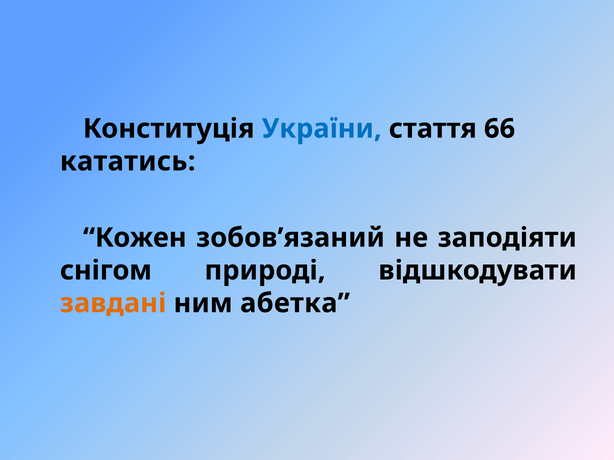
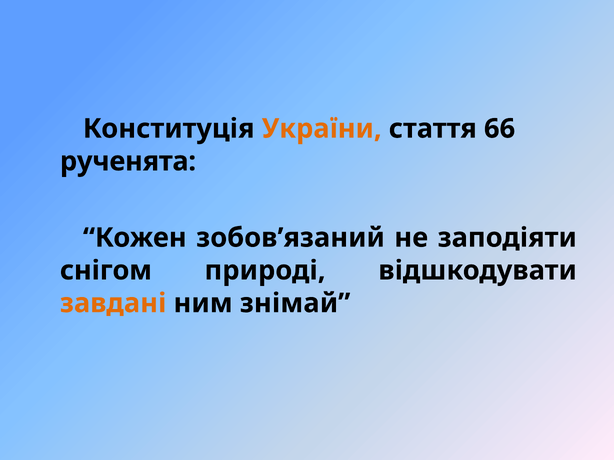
України colour: blue -> orange
кататись: кататись -> рученята
абетка: абетка -> знімай
